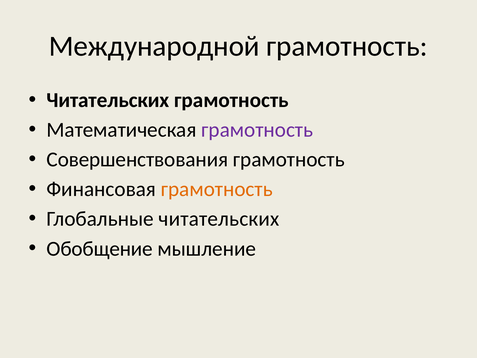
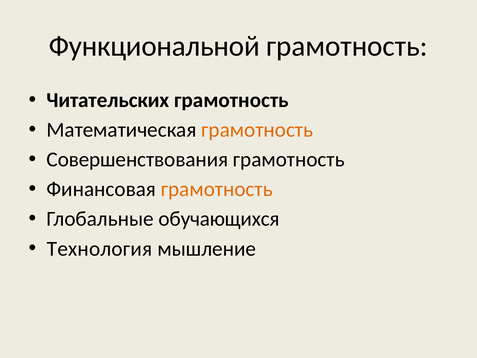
Международной: Международной -> Функциональной
грамотность at (257, 130) colour: purple -> orange
Глобальные читательских: читательских -> обучающихся
Обобщение: Обобщение -> Технология
